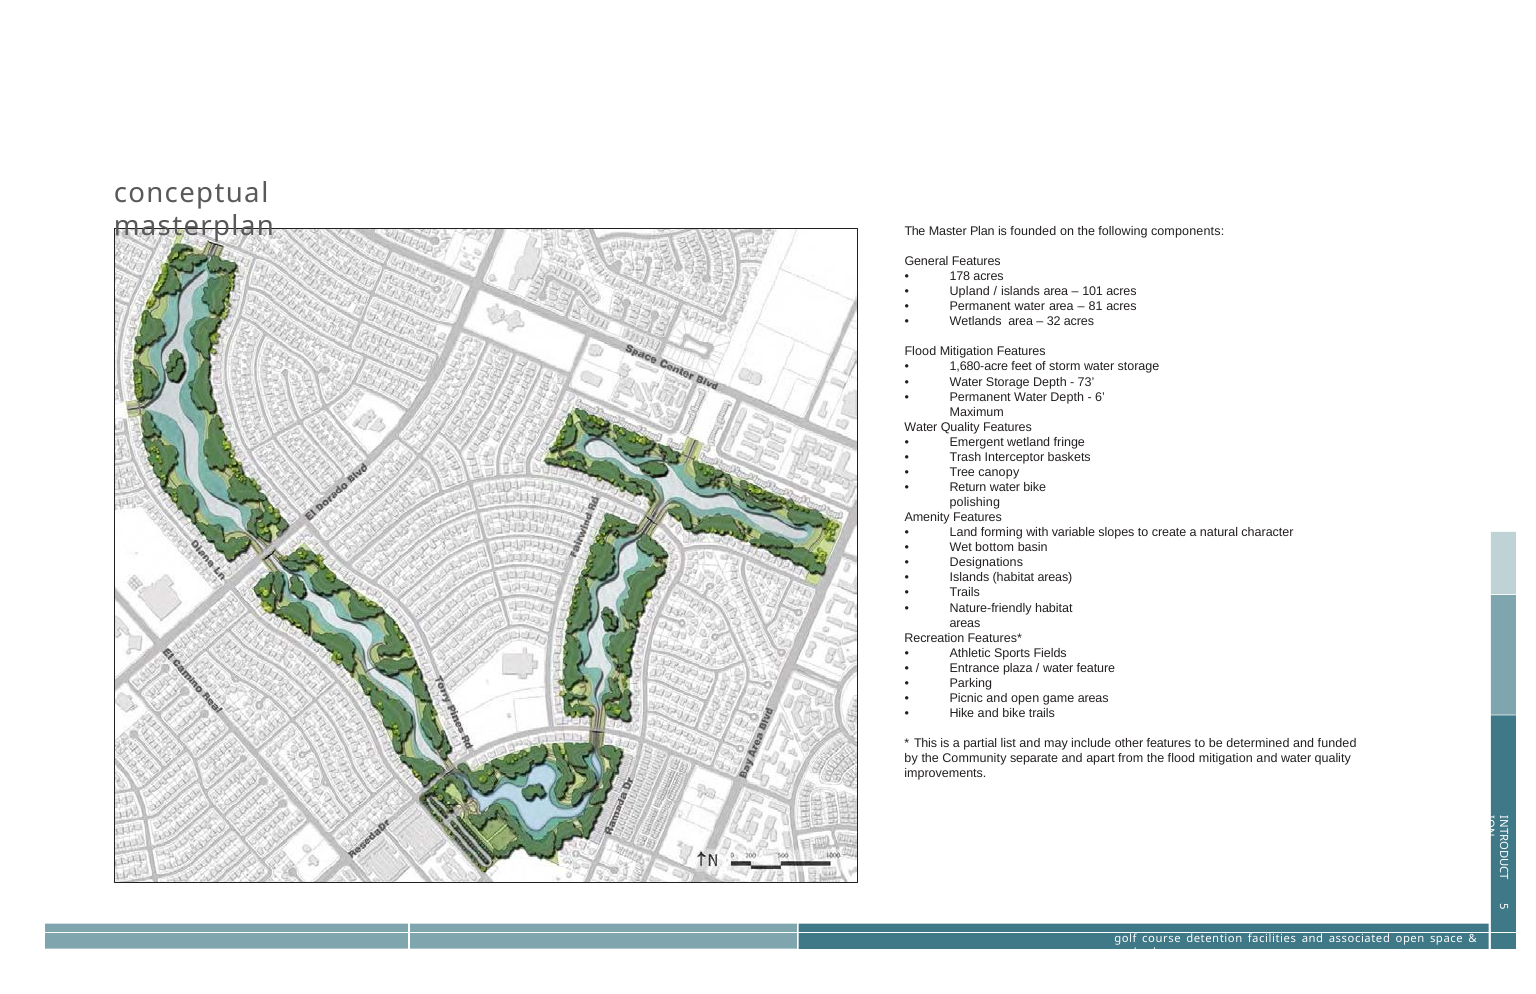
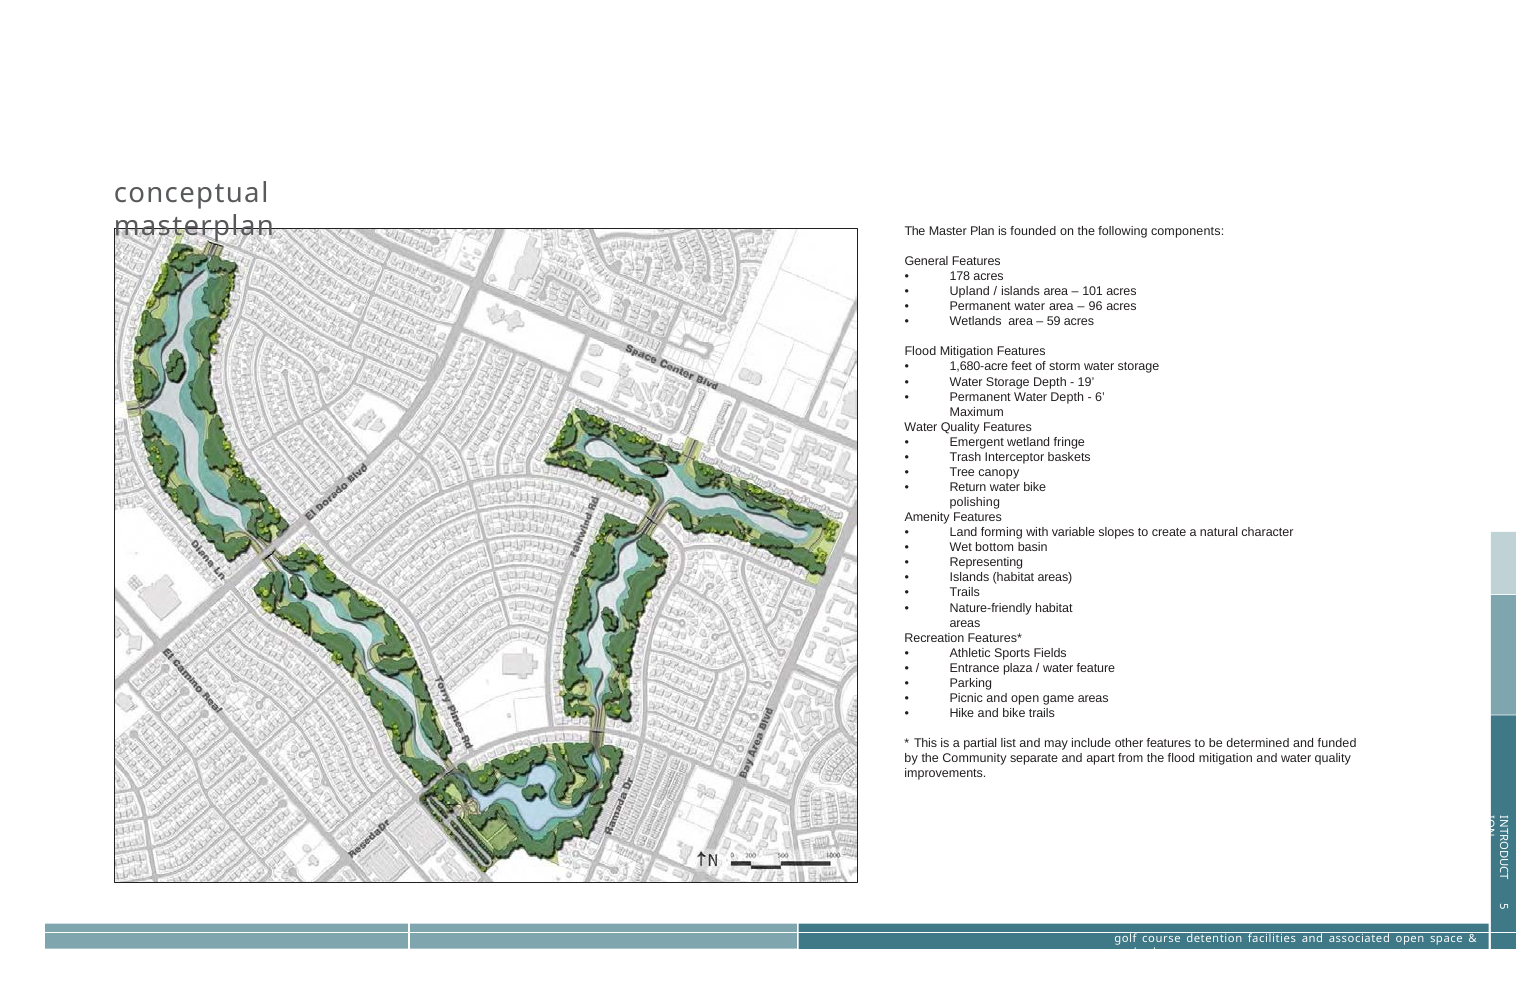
81: 81 -> 96
32: 32 -> 59
73: 73 -> 19
Designations: Designations -> Representing
